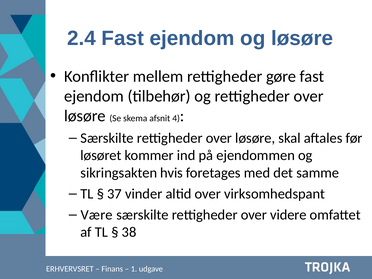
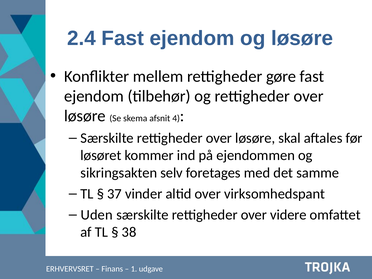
hvis: hvis -> selv
Være: Være -> Uden
